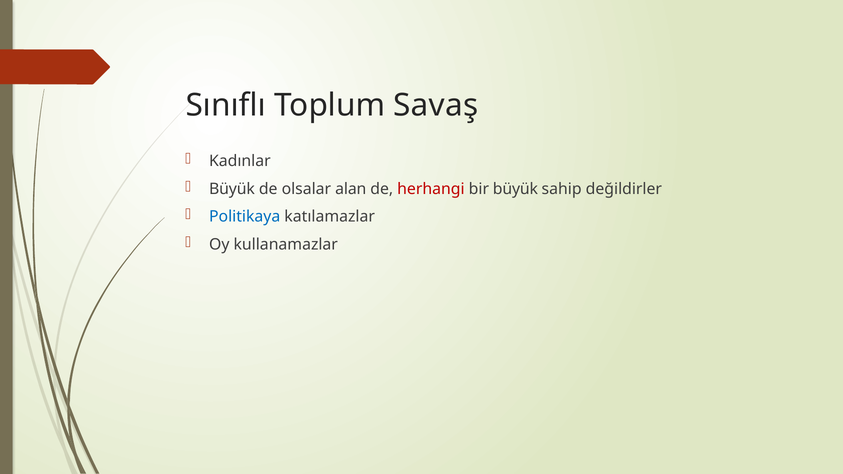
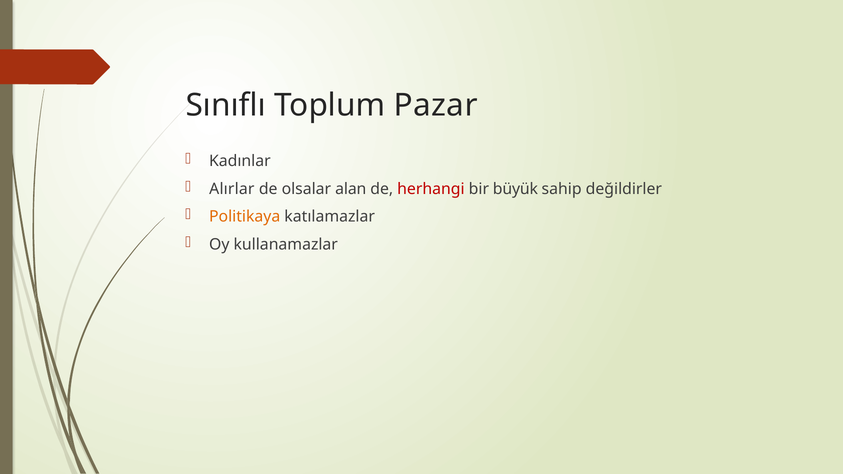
Savaş: Savaş -> Pazar
Büyük at (232, 189): Büyük -> Alırlar
Politikaya colour: blue -> orange
